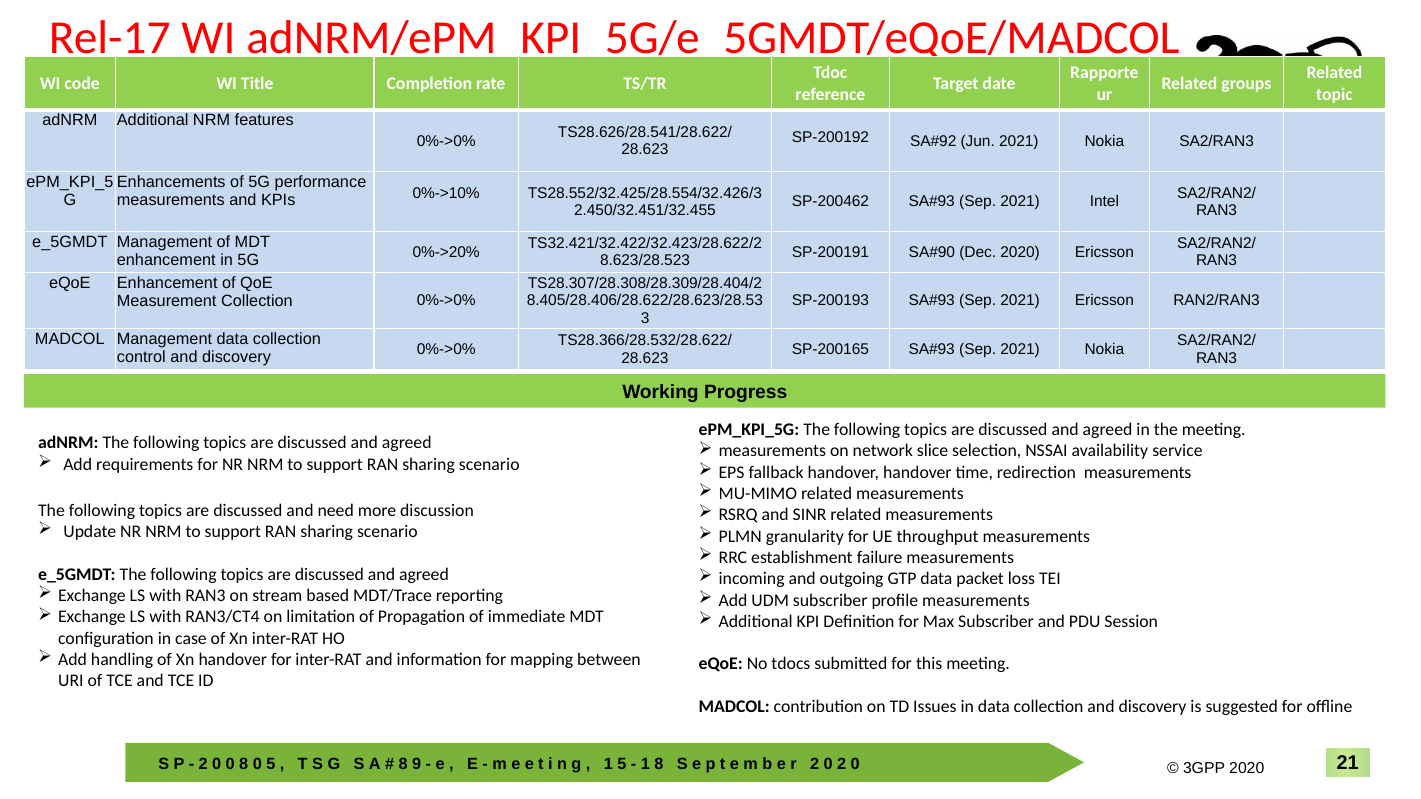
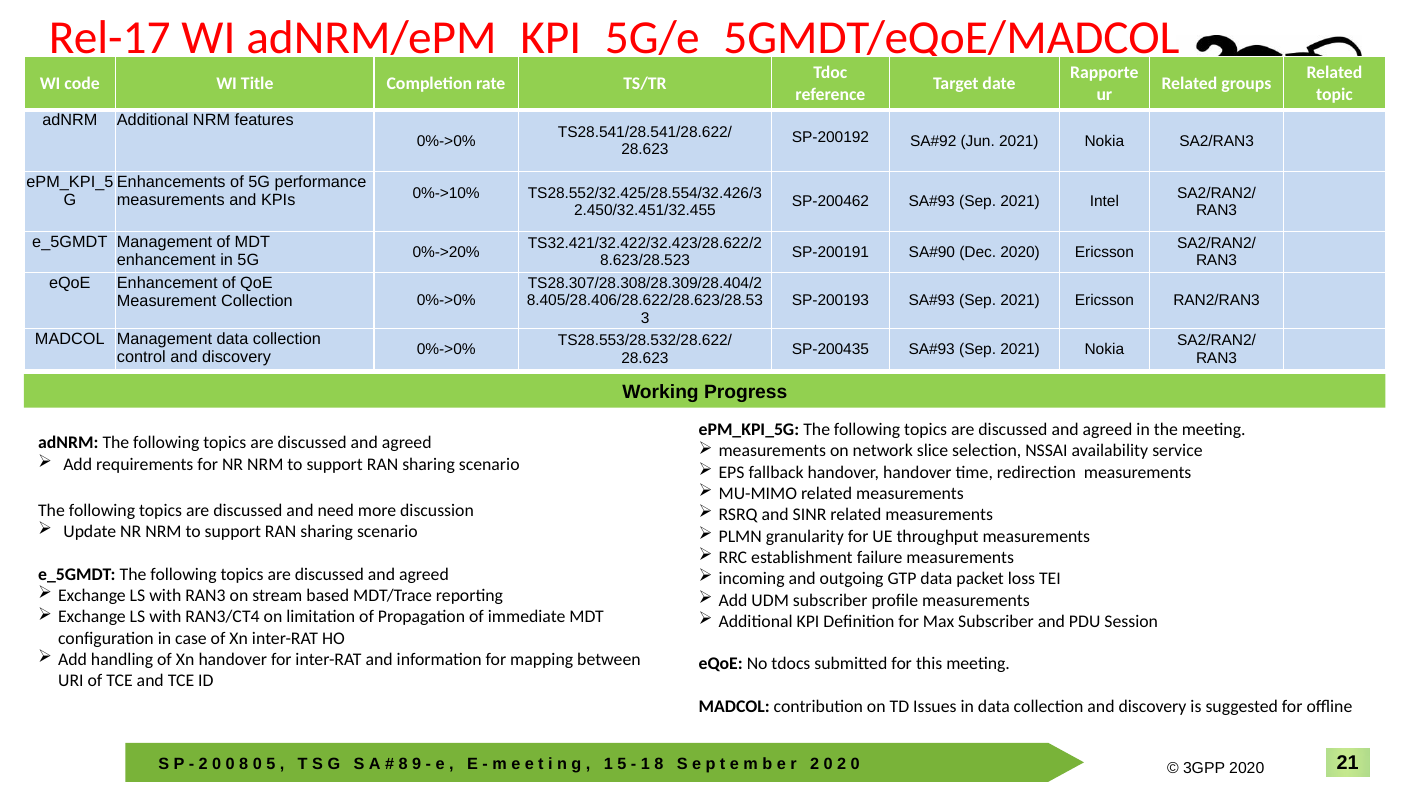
TS28.626/28.541/28.622/: TS28.626/28.541/28.622/ -> TS28.541/28.541/28.622/
TS28.366/28.532/28.622/: TS28.366/28.532/28.622/ -> TS28.553/28.532/28.622/
SP-200165: SP-200165 -> SP-200435
